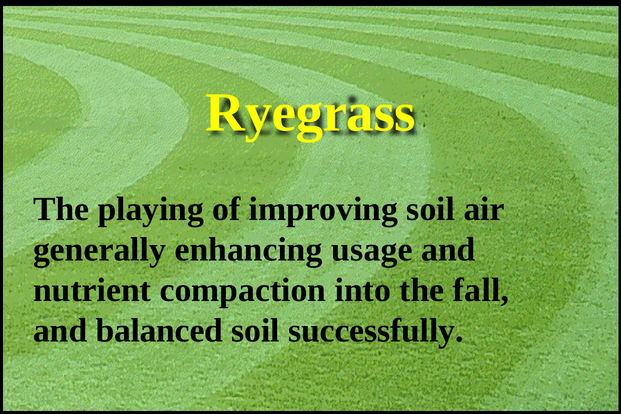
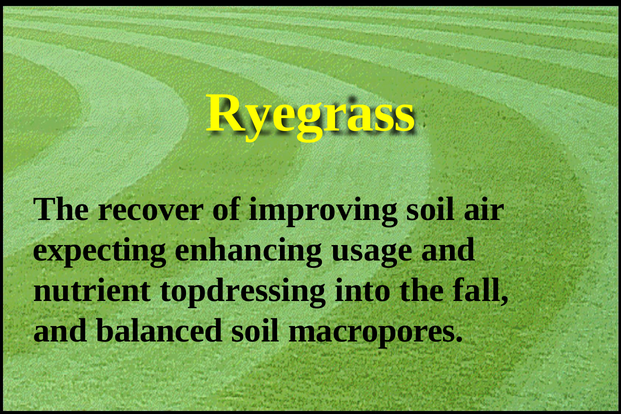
playing: playing -> recover
generally: generally -> expecting
compaction: compaction -> topdressing
successfully: successfully -> macropores
